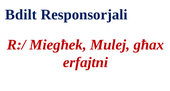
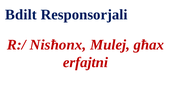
Miegħek: Miegħek -> Nisħonx
